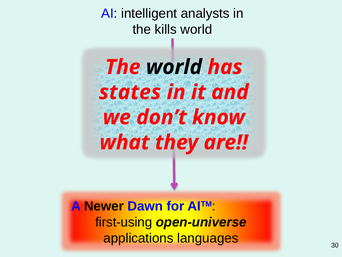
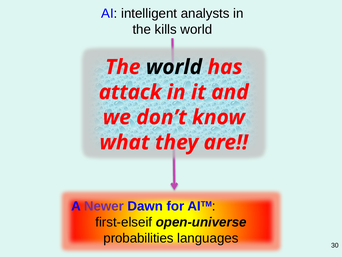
states: states -> attack
Newer colour: black -> purple
first-using: first-using -> first-elseif
applications: applications -> probabilities
